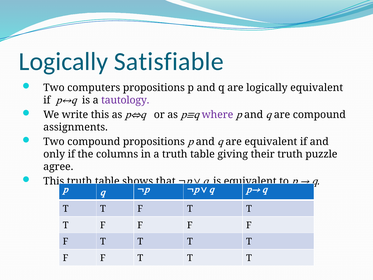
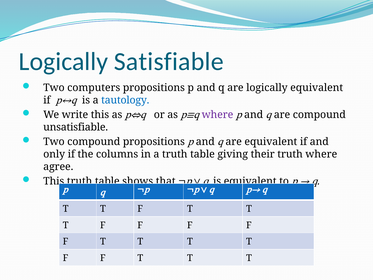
tautology colour: purple -> blue
assignments: assignments -> unsatisfiable
truth puzzle: puzzle -> where
